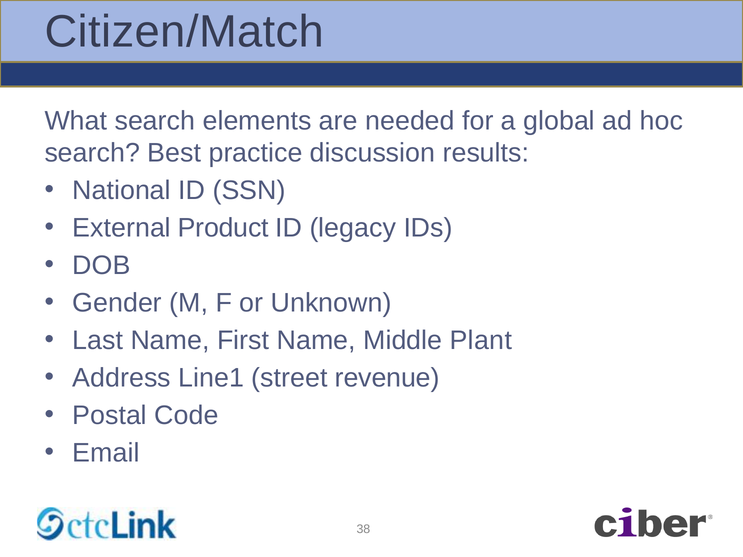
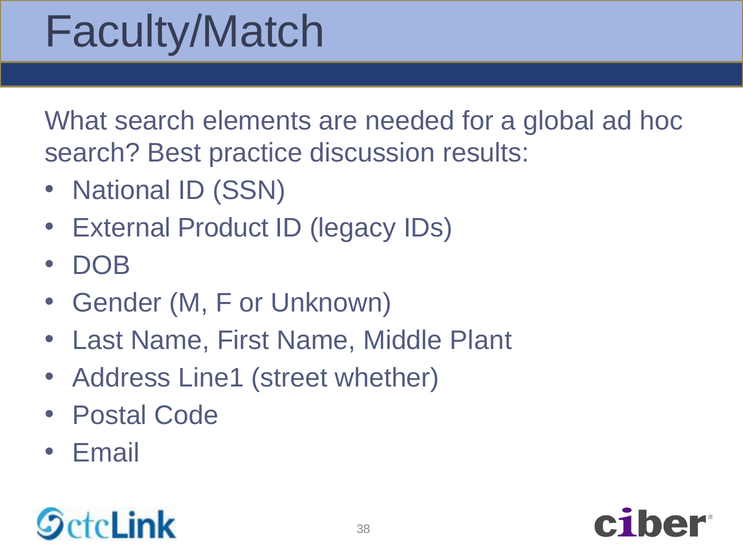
Citizen/Match: Citizen/Match -> Faculty/Match
revenue: revenue -> whether
